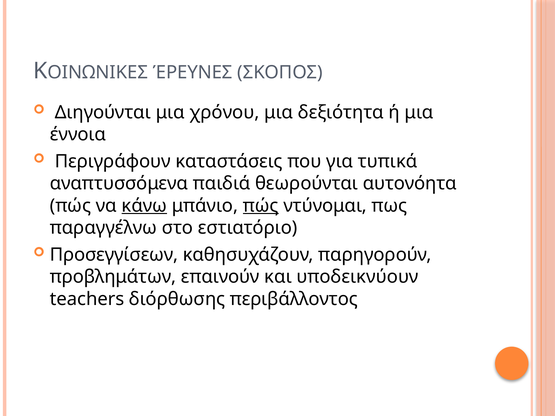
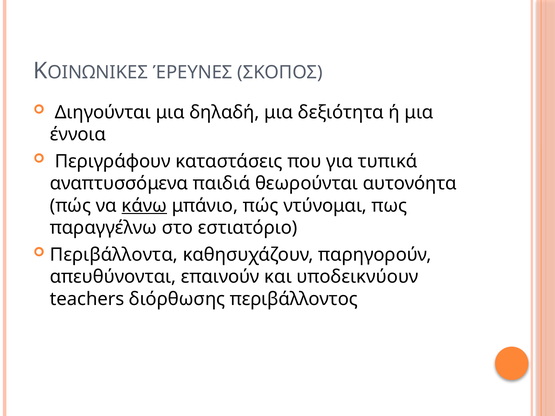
χρόνου: χρόνου -> δηλαδή
πώς at (261, 206) underline: present -> none
Προσεγγίσεων: Προσεγγίσεων -> Περιβάλλοντα
προβλημάτων: προβλημάτων -> απευθύνονται
